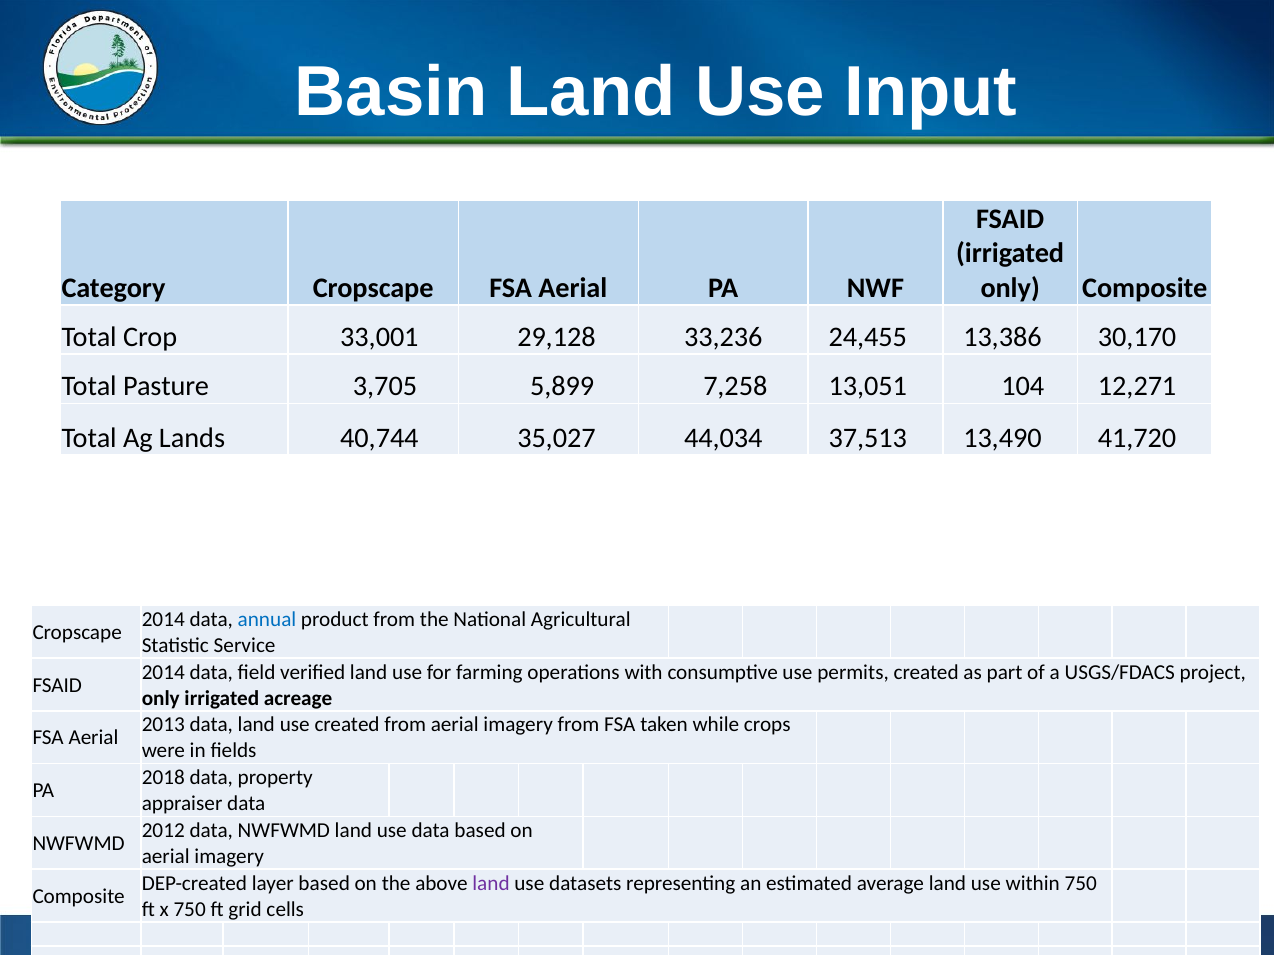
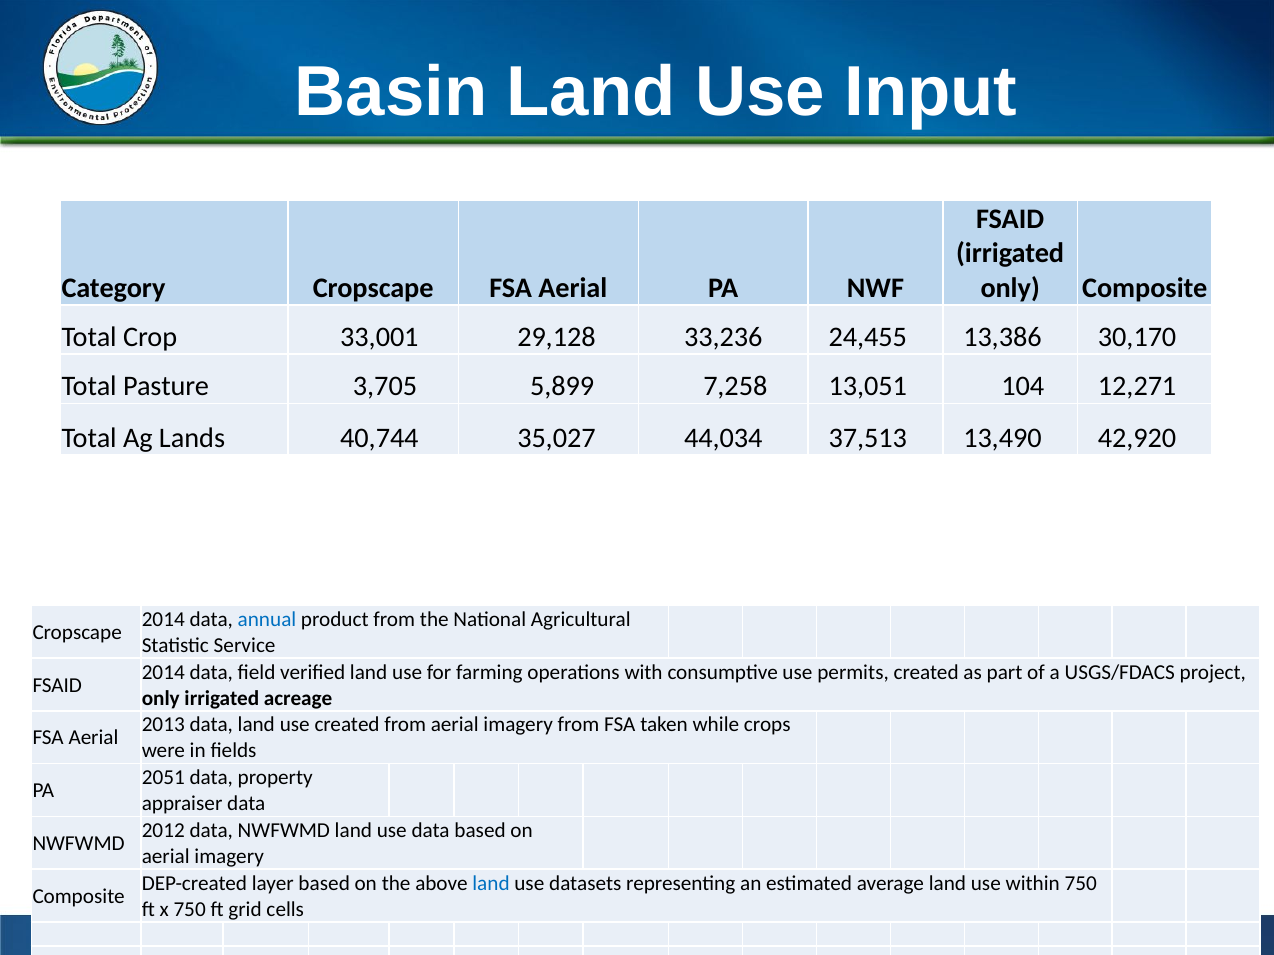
41,720: 41,720 -> 42,920
2018: 2018 -> 2051
land at (491, 884) colour: purple -> blue
